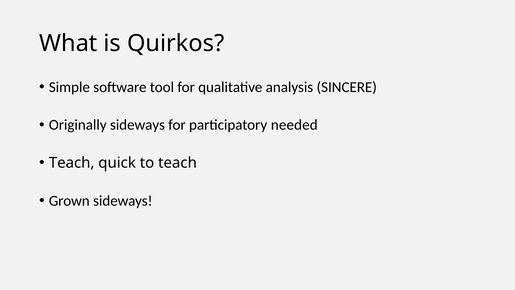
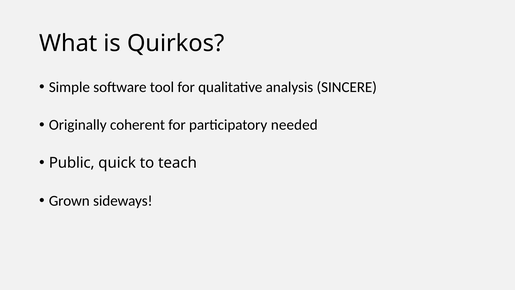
Originally sideways: sideways -> coherent
Teach at (72, 163): Teach -> Public
